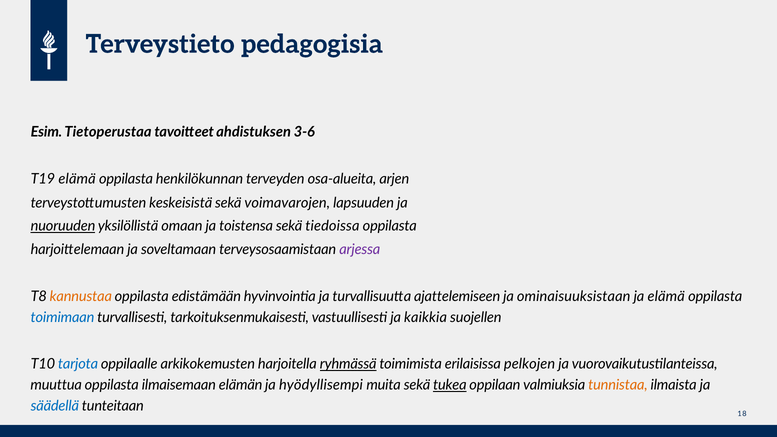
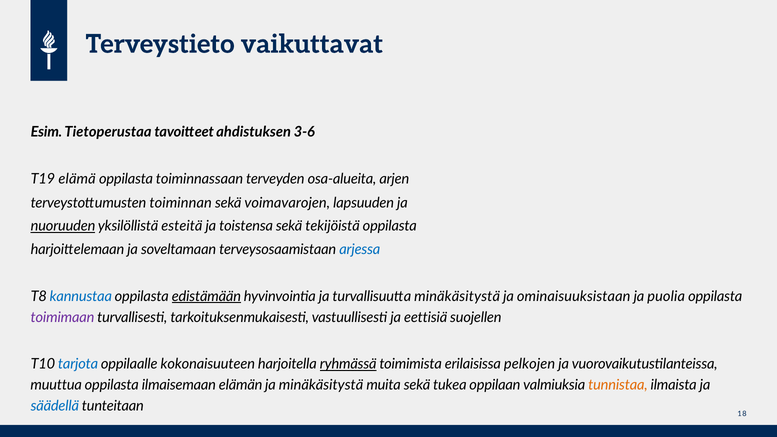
pedagogisia: pedagogisia -> vaikuttavat
henkilökunnan: henkilökunnan -> toiminnassaan
keskeisistä: keskeisistä -> toiminnan
omaan: omaan -> esteitä
tiedoissa: tiedoissa -> tekijöistä
arjessa colour: purple -> blue
kannustaa colour: orange -> blue
edistämään underline: none -> present
turvallisuutta ajattelemiseen: ajattelemiseen -> minäkäsitystä
ja elämä: elämä -> puolia
toimimaan colour: blue -> purple
kaikkia: kaikkia -> eettisiä
arkikokemusten: arkikokemusten -> kokonaisuuteen
ja hyödyllisempi: hyödyllisempi -> minäkäsitystä
tukea underline: present -> none
